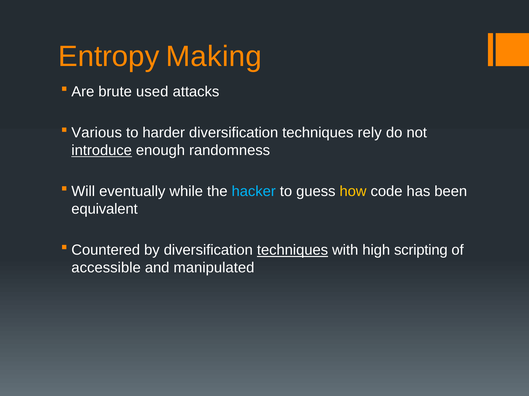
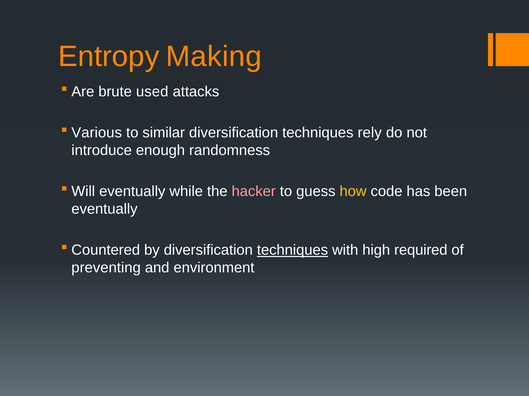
harder: harder -> similar
introduce underline: present -> none
hacker colour: light blue -> pink
equivalent at (105, 209): equivalent -> eventually
scripting: scripting -> required
accessible: accessible -> preventing
manipulated: manipulated -> environment
